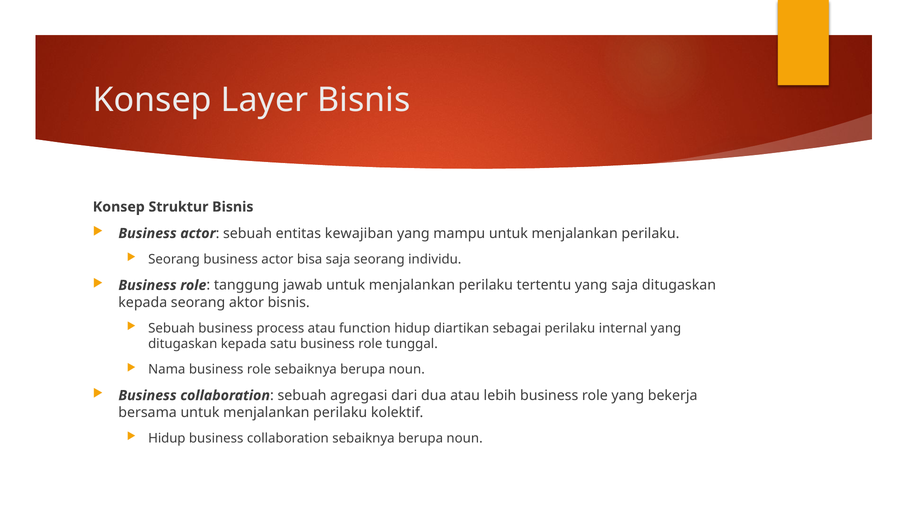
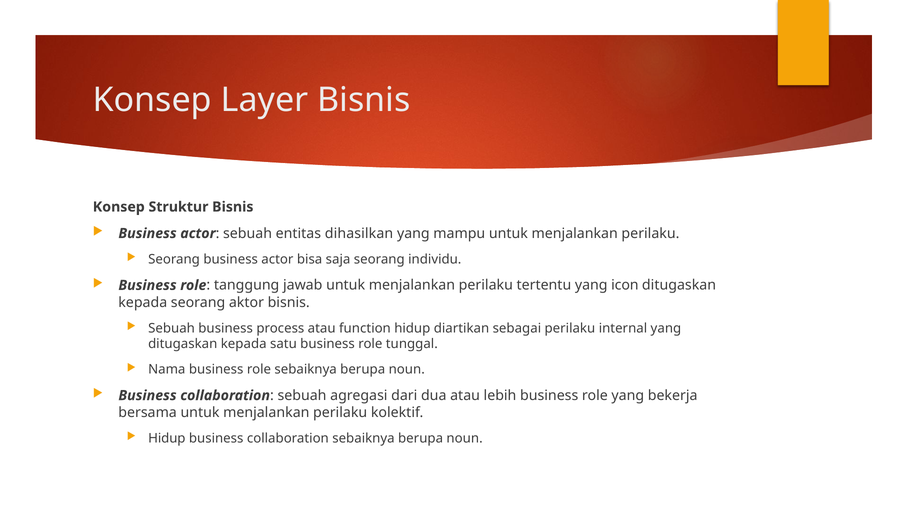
kewajiban: kewajiban -> dihasilkan
yang saja: saja -> icon
